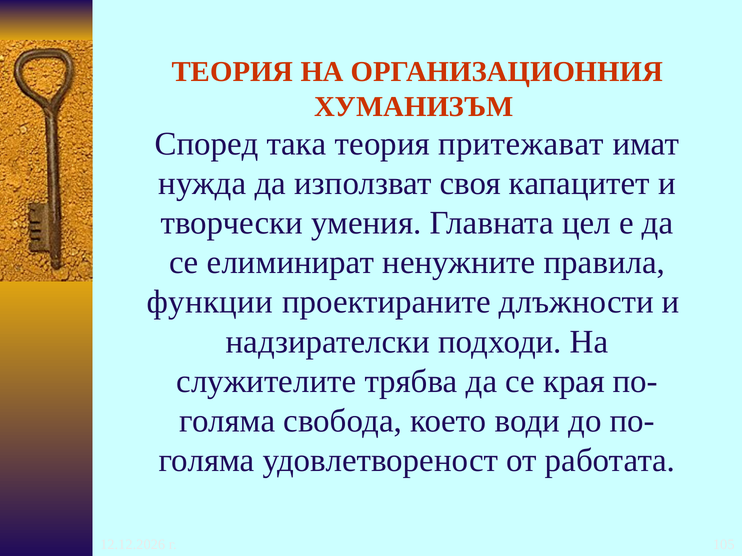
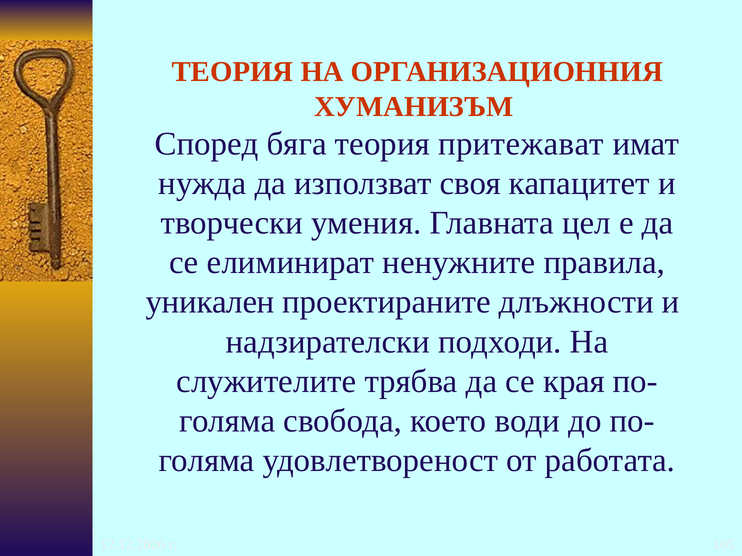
така: така -> бяга
функции: функции -> уникален
